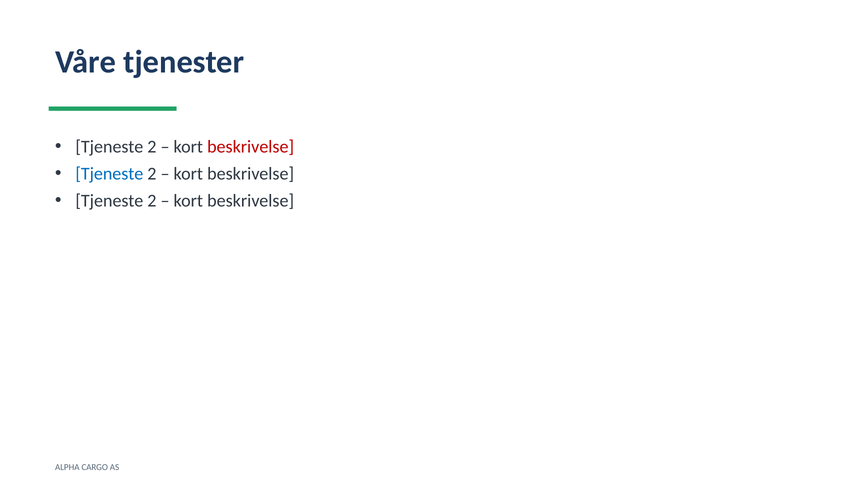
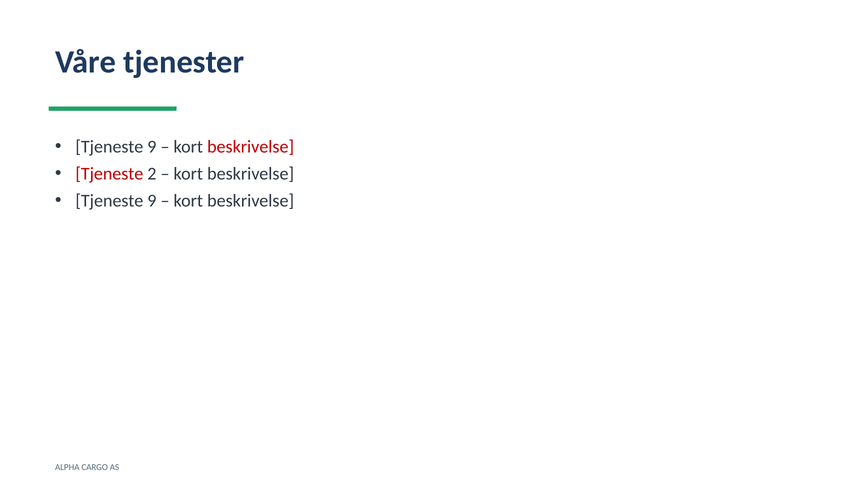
2 at (152, 147): 2 -> 9
Tjeneste at (109, 174) colour: blue -> red
2 at (152, 201): 2 -> 9
